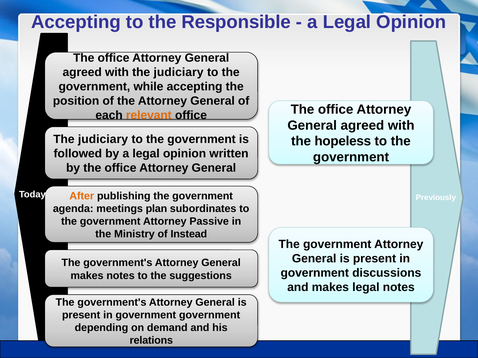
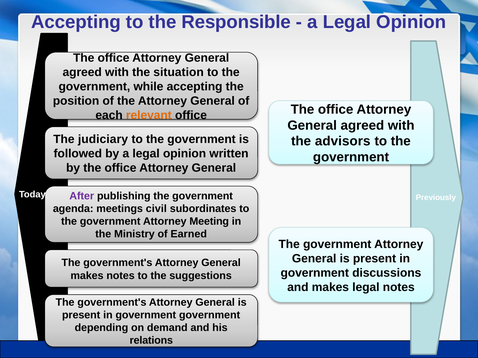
with the judiciary: judiciary -> situation
hopeless: hopeless -> advisors
After colour: orange -> purple
plan: plan -> civil
Passive: Passive -> Meeting
Instead: Instead -> Earned
